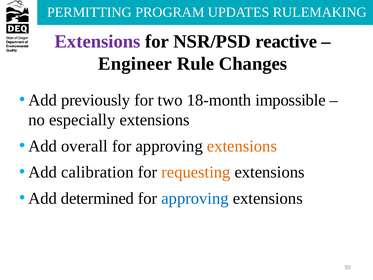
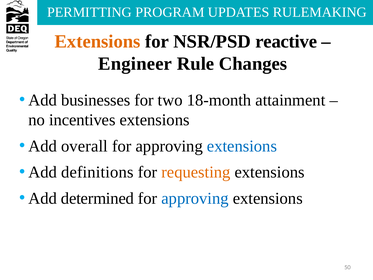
Extensions at (98, 41) colour: purple -> orange
previously: previously -> businesses
impossible: impossible -> attainment
especially: especially -> incentives
extensions at (242, 146) colour: orange -> blue
calibration: calibration -> definitions
